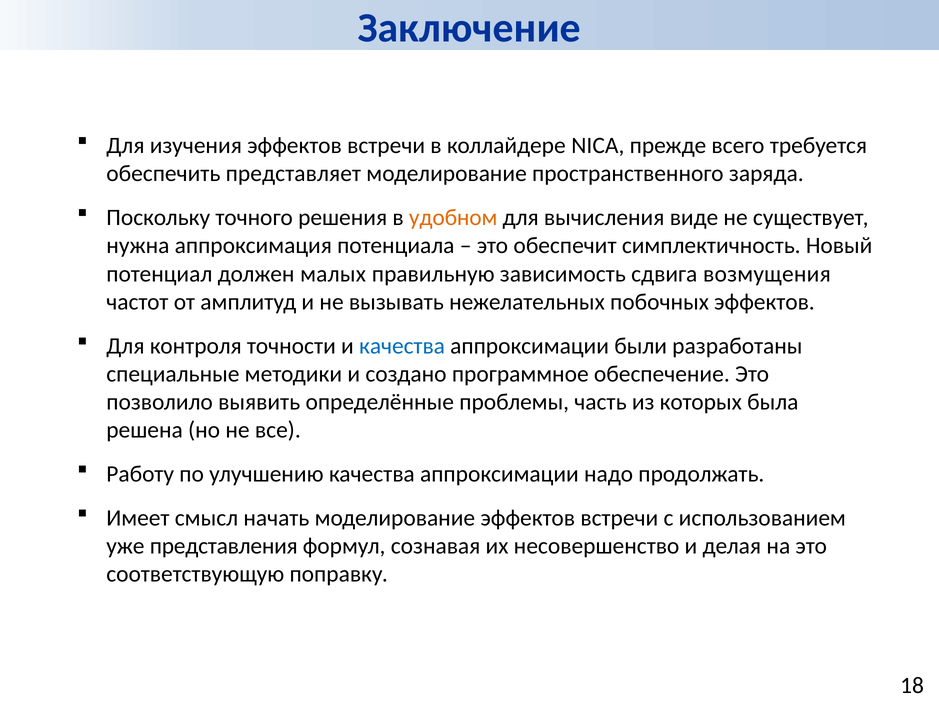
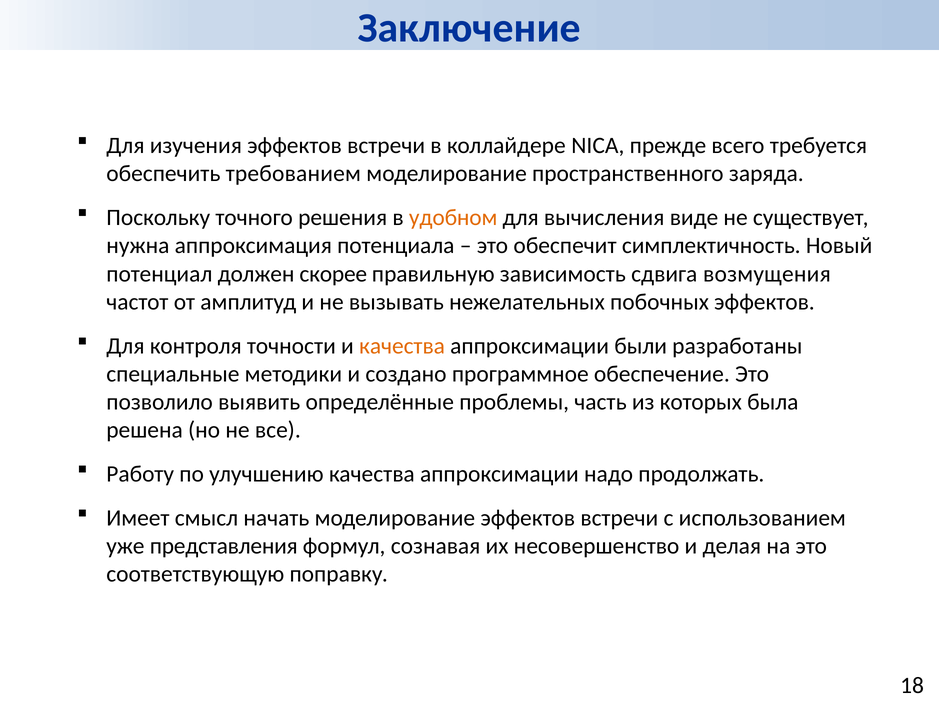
представляет: представляет -> требованием
малых: малых -> скорее
качества at (402, 346) colour: blue -> orange
